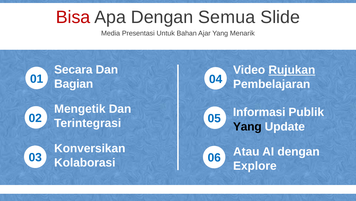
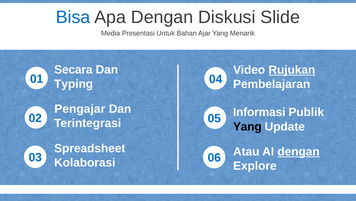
Bisa colour: red -> blue
Semua: Semua -> Diskusi
Bagian: Bagian -> Typing
Mengetik: Mengetik -> Pengajar
Konversikan: Konversikan -> Spreadsheet
dengan at (299, 151) underline: none -> present
